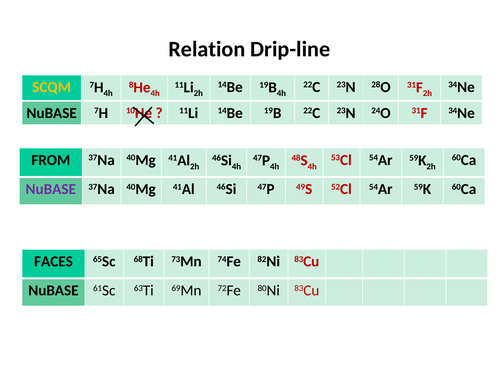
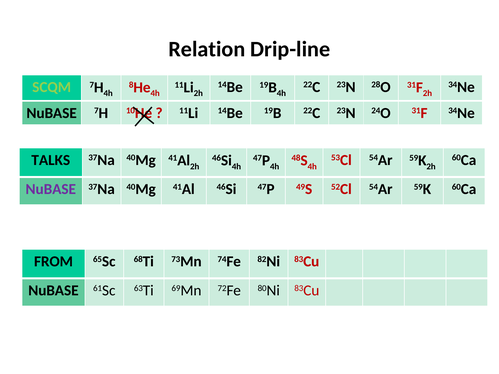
SCQM colour: yellow -> light green
FROM: FROM -> TALKS
FACES: FACES -> FROM
